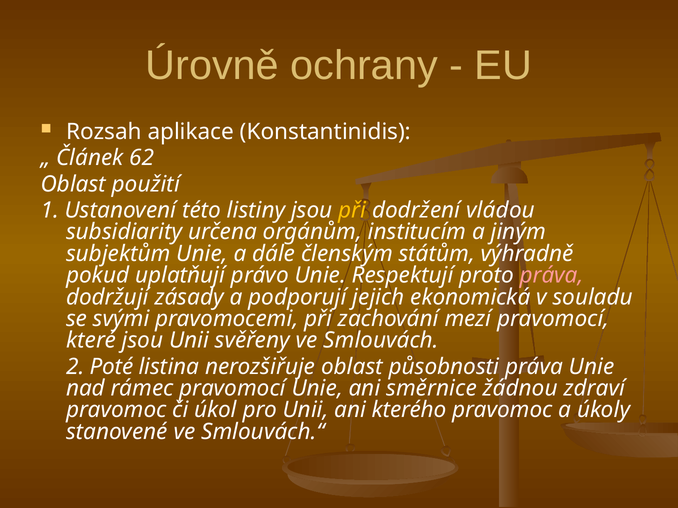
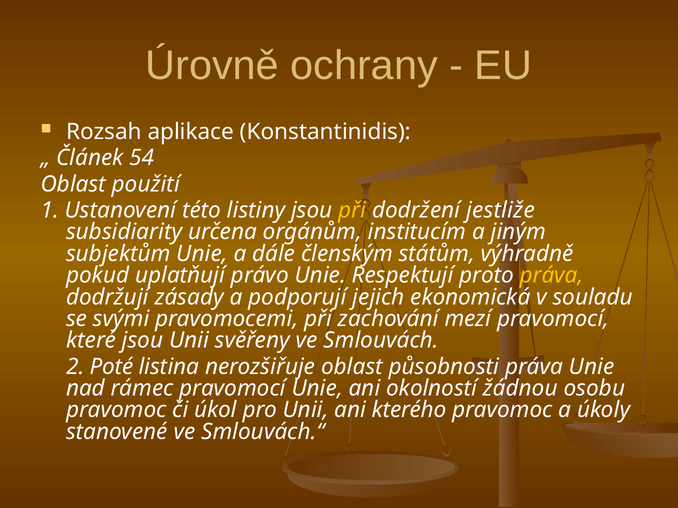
62: 62 -> 54
vládou: vládou -> jestliže
práva at (552, 276) colour: pink -> yellow
směrnice: směrnice -> okolností
zdraví: zdraví -> osobu
